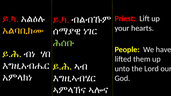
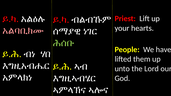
አልባቢክሙ colour: yellow -> pink
